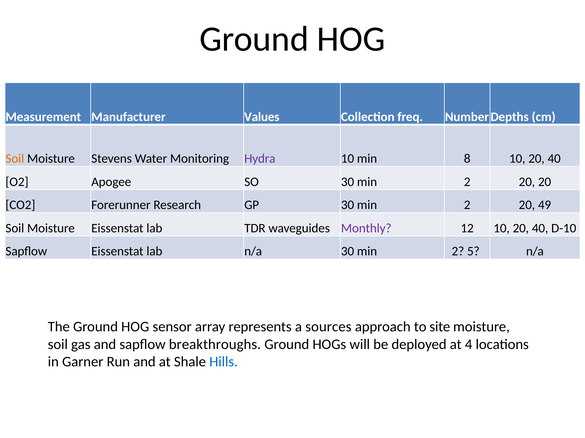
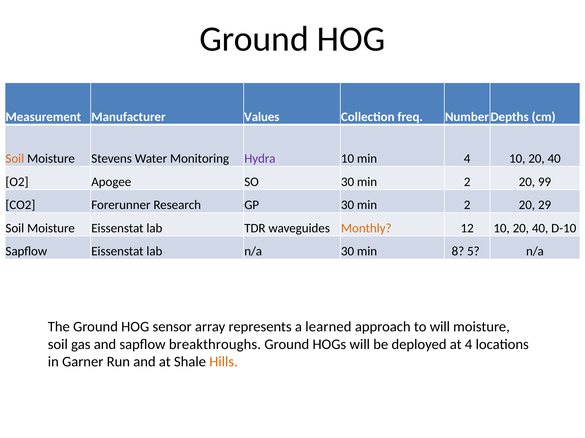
min 8: 8 -> 4
20 20: 20 -> 99
49: 49 -> 29
Monthly colour: purple -> orange
n/a 30 min 2: 2 -> 8
sources: sources -> learned
to site: site -> will
Hills colour: blue -> orange
